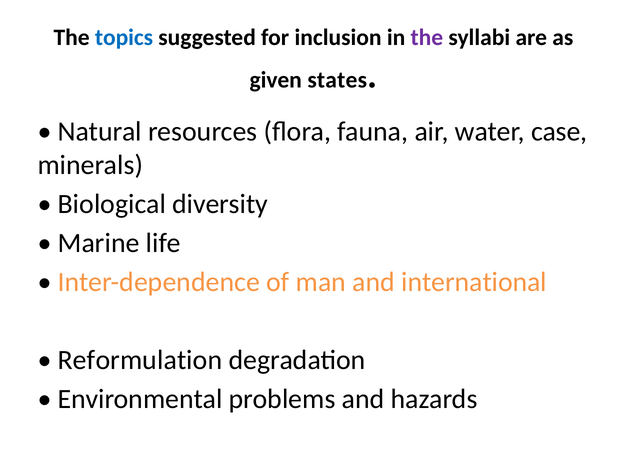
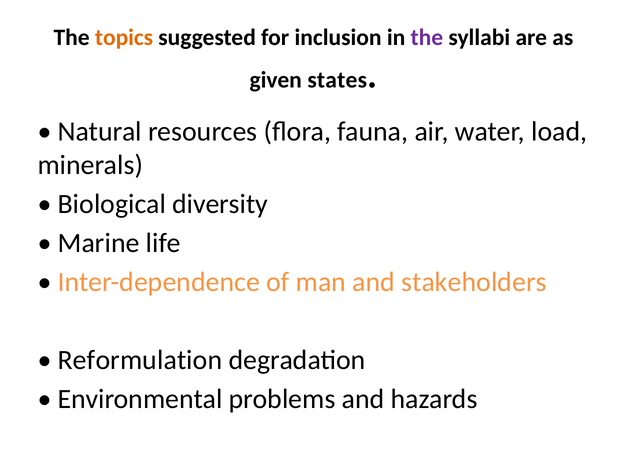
topics colour: blue -> orange
case: case -> load
international: international -> stakeholders
